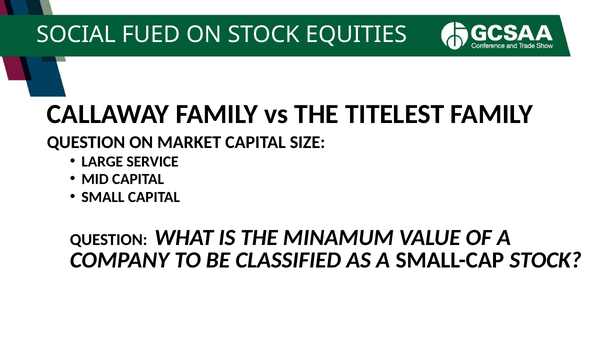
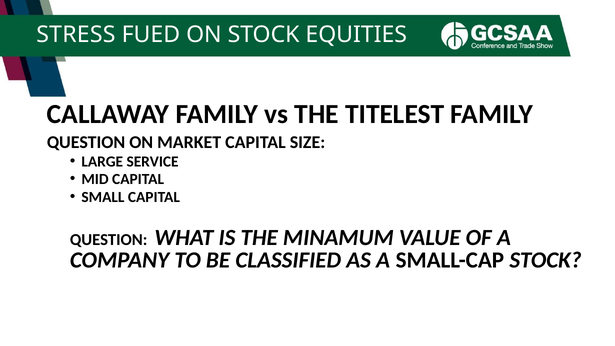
SOCIAL: SOCIAL -> STRESS
